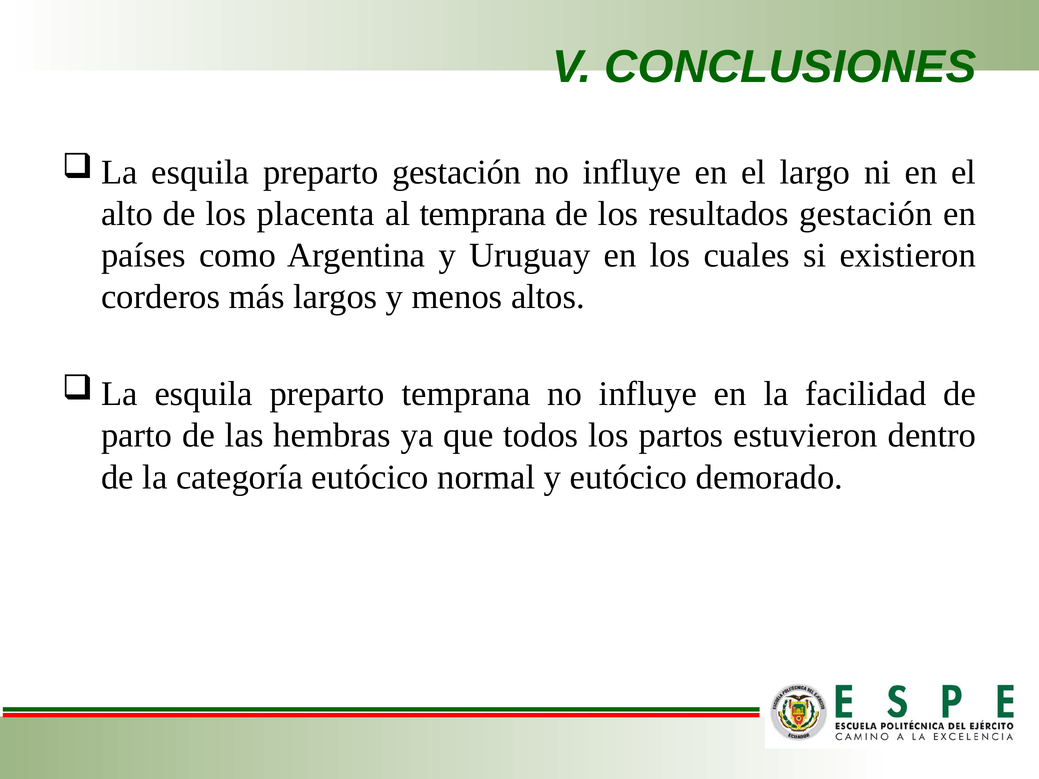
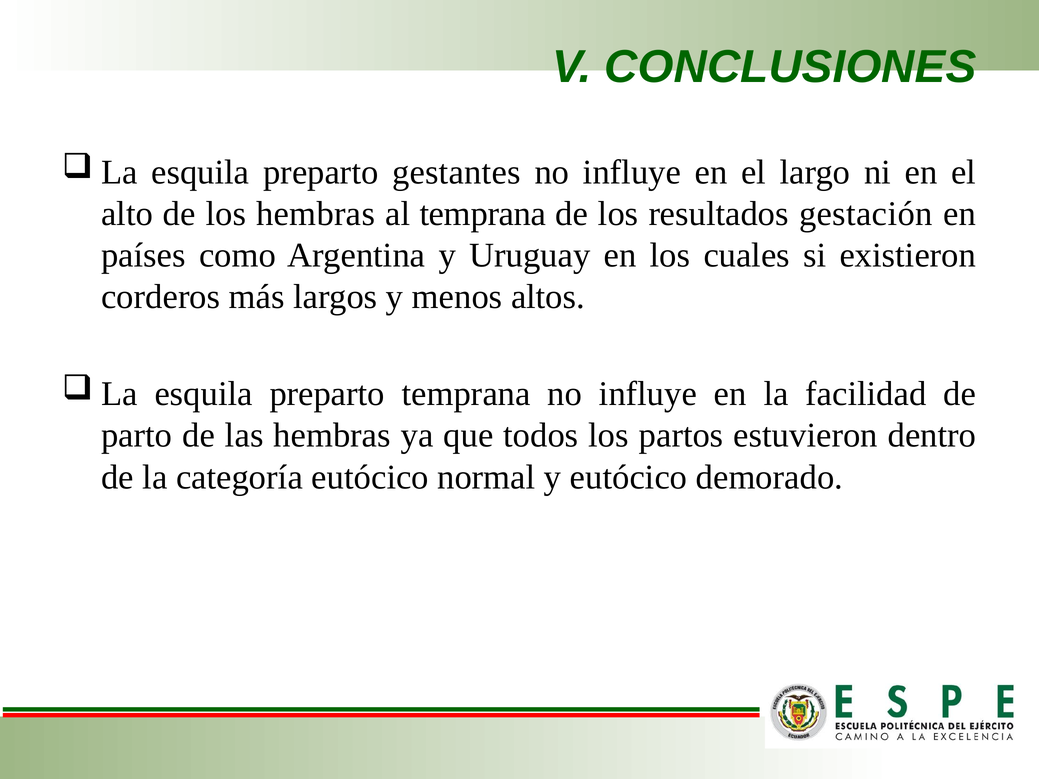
preparto gestación: gestación -> gestantes
los placenta: placenta -> hembras
